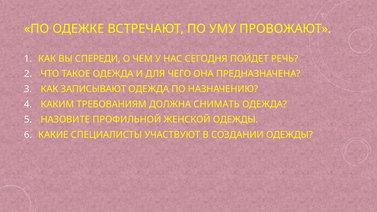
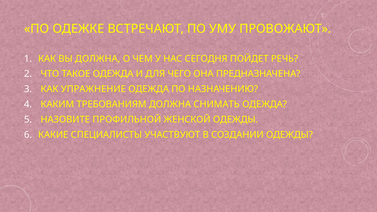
ВЫ СПЕРЕДИ: СПЕРЕДИ -> ДОЛЖНА
ЗАПИСЫВАЮТ: ЗАПИСЫВАЮТ -> УПРАЖНЕНИЕ
